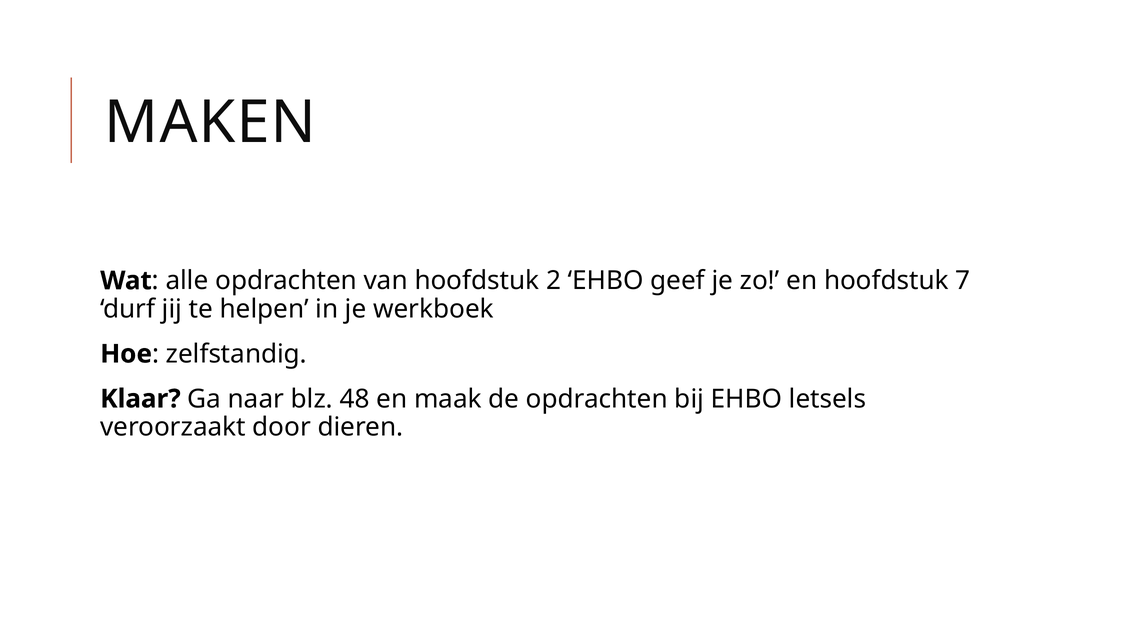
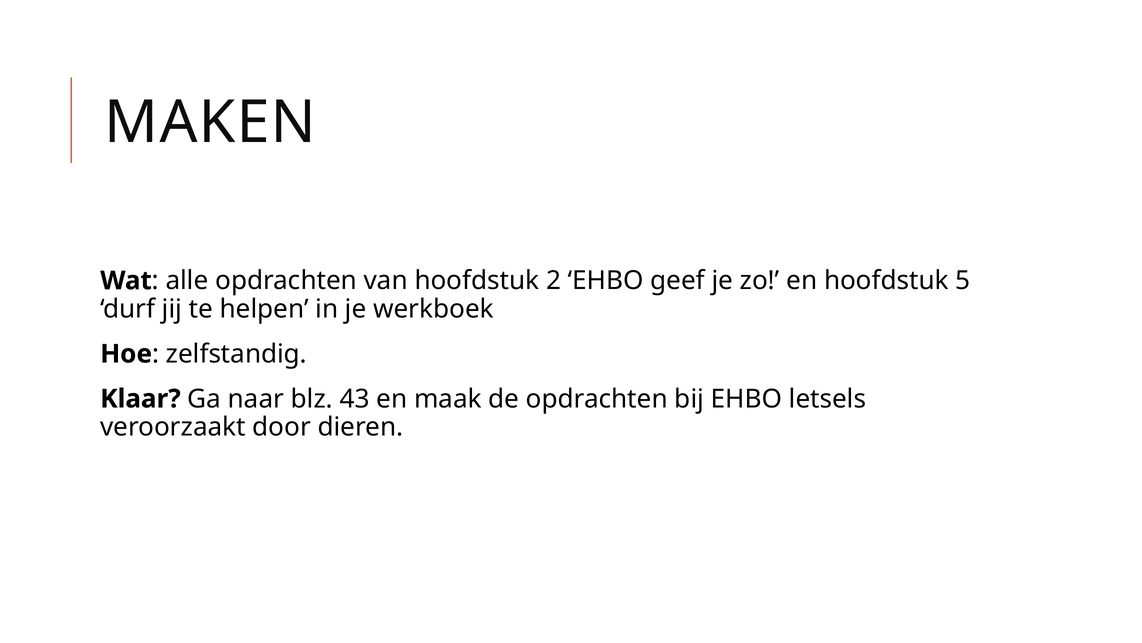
7: 7 -> 5
48: 48 -> 43
